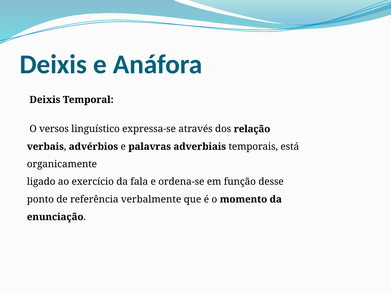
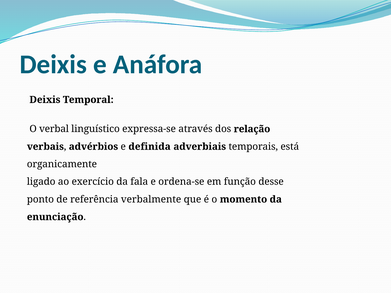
versos: versos -> verbal
palavras: palavras -> definida
